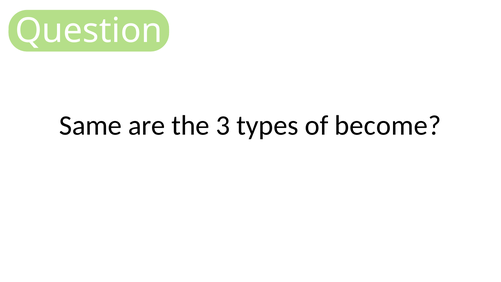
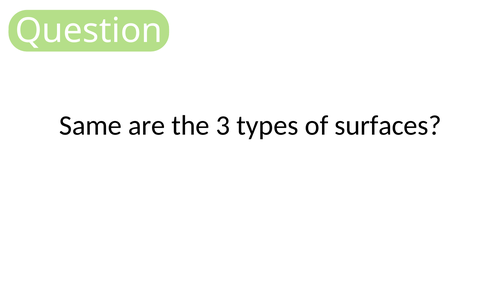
become: become -> surfaces
